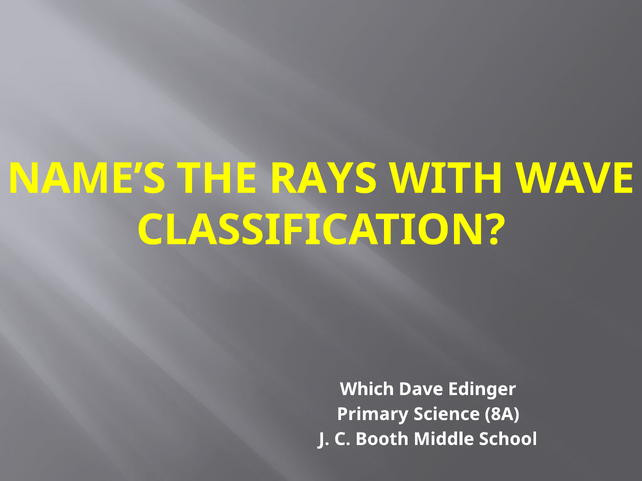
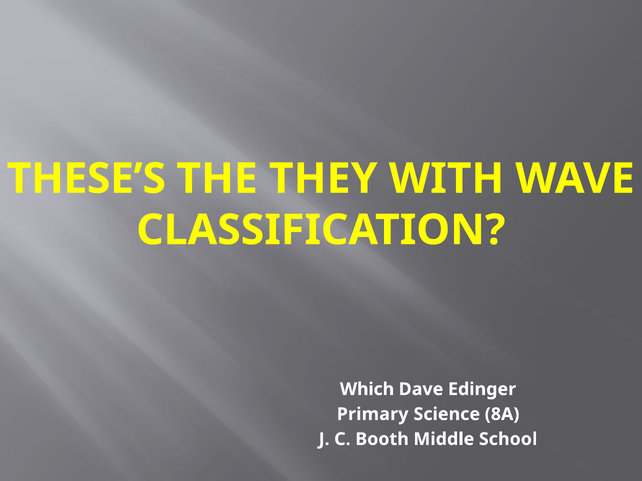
NAME’S: NAME’S -> THESE’S
RAYS: RAYS -> THEY
